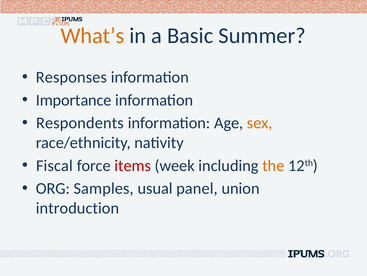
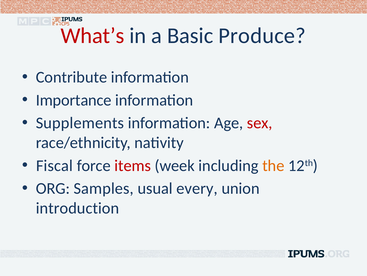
What’s colour: orange -> red
Summer: Summer -> Produce
Responses: Responses -> Contribute
Respondents: Respondents -> Supplements
sex colour: orange -> red
panel: panel -> every
